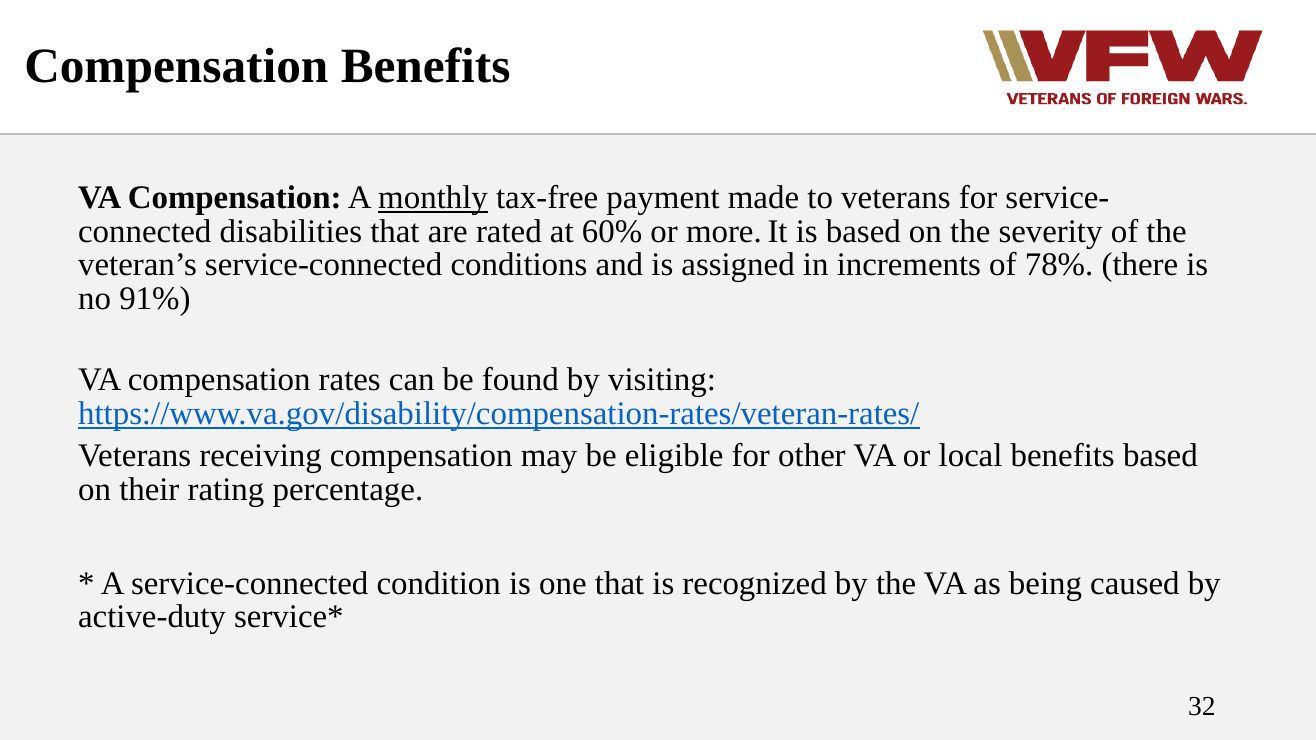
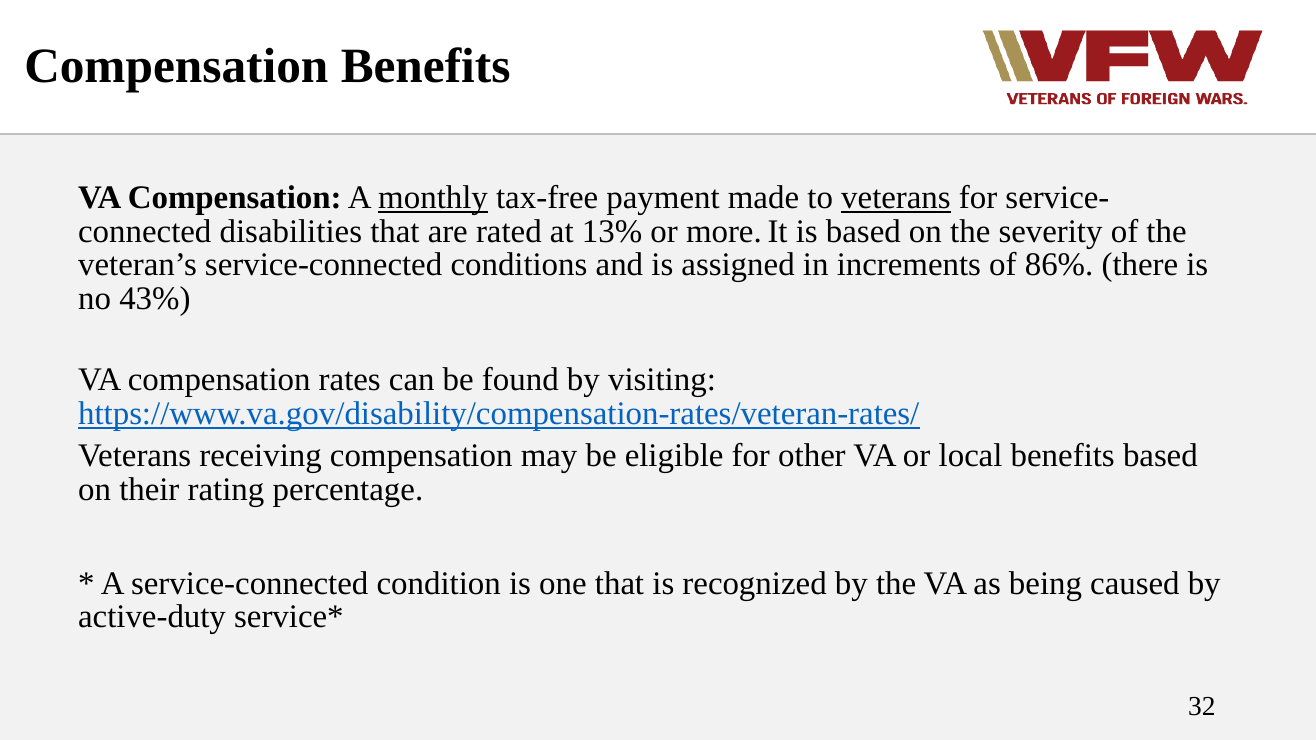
veterans at (896, 197) underline: none -> present
60%: 60% -> 13%
78%: 78% -> 86%
91%: 91% -> 43%
